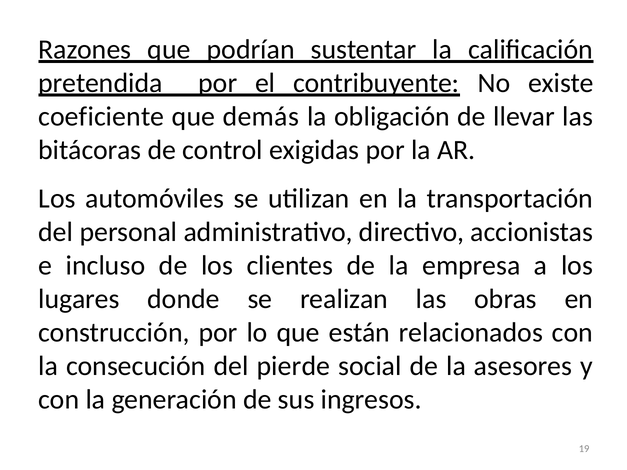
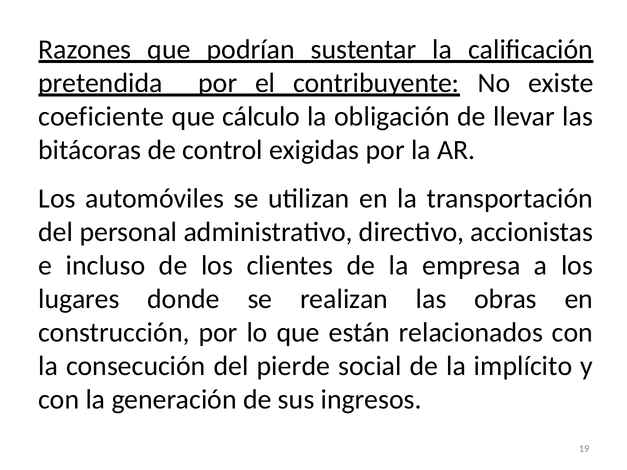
demás: demás -> cálculo
asesores: asesores -> implícito
